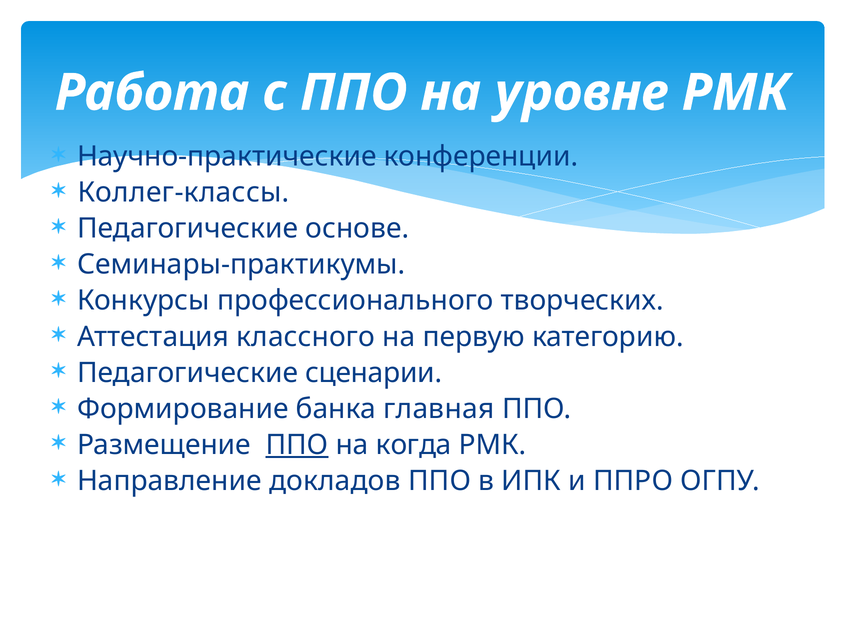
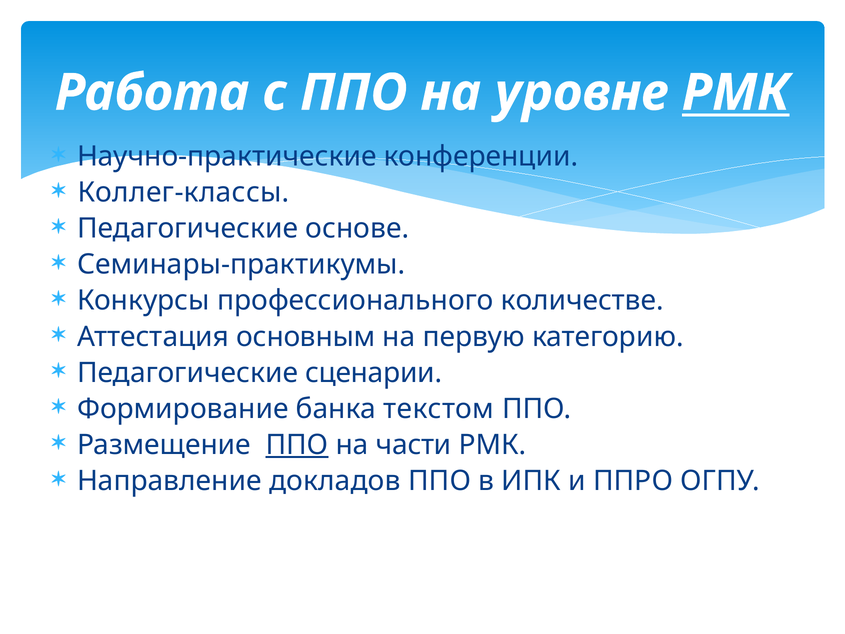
РМК at (736, 93) underline: none -> present
творческих: творческих -> количестве
классного: классного -> основным
главная: главная -> текстом
когда: когда -> части
